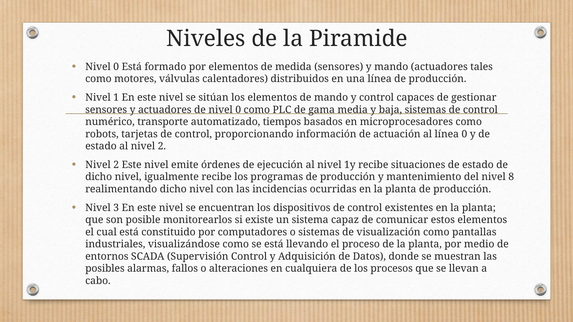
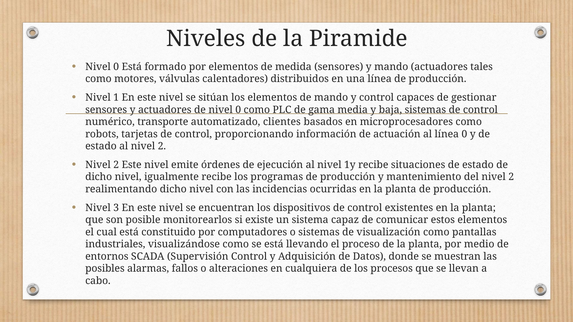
tiempos: tiempos -> clientes
del nivel 8: 8 -> 2
